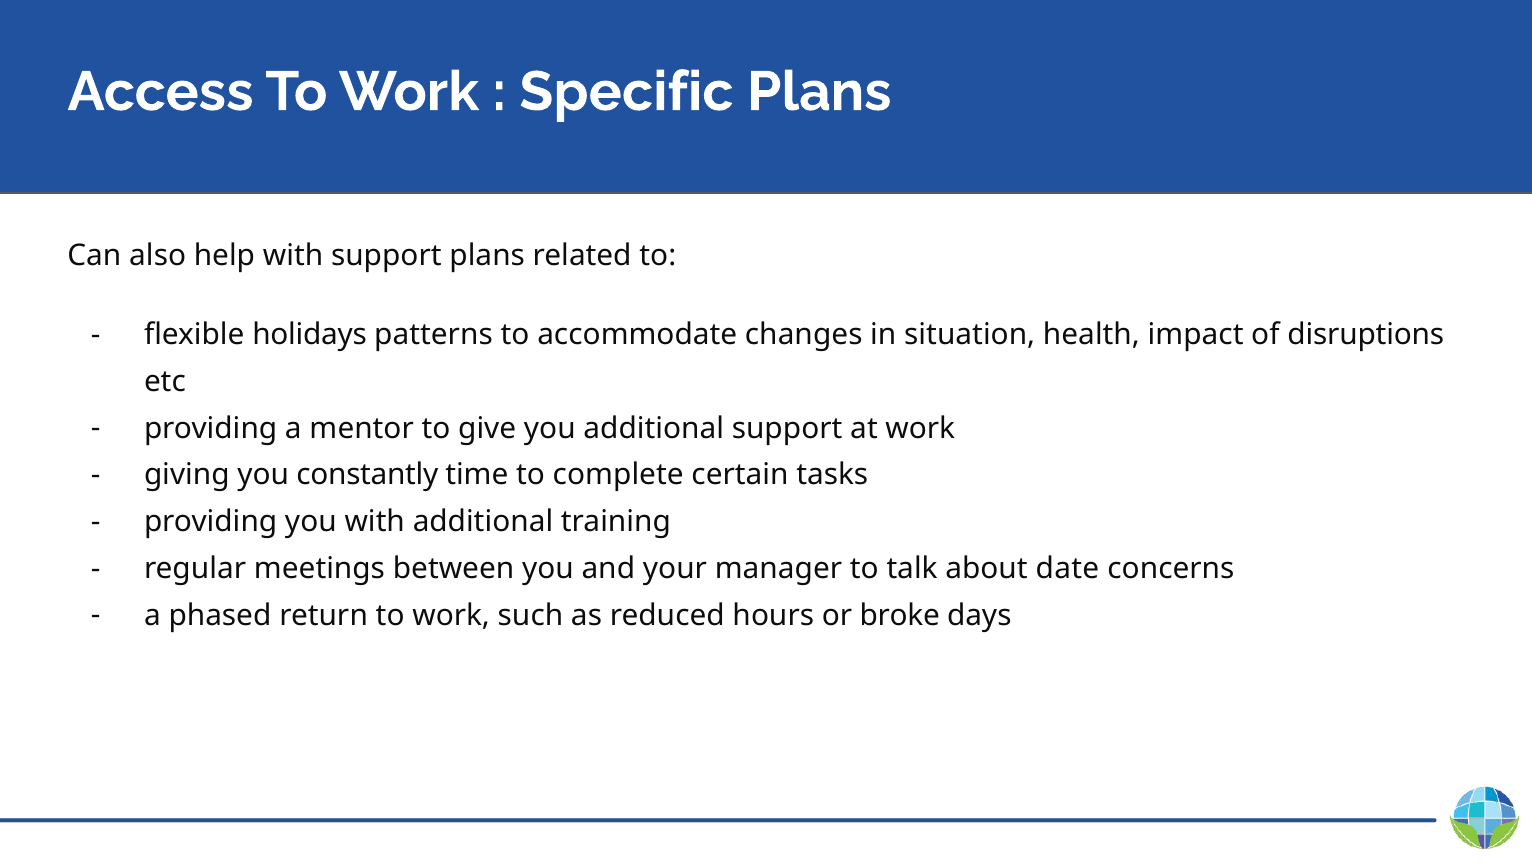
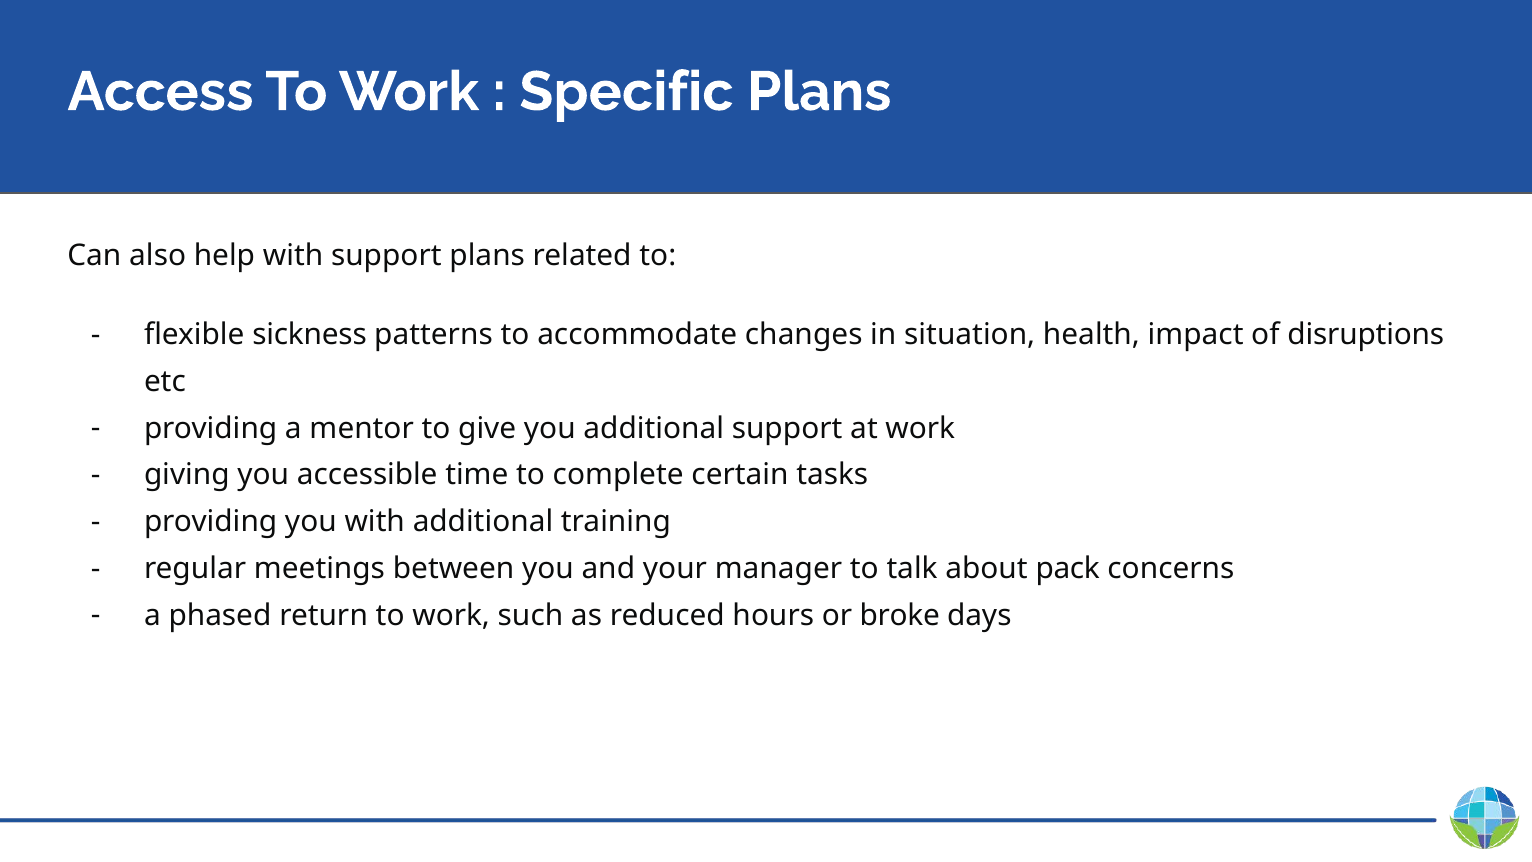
holidays: holidays -> sickness
constantly: constantly -> accessible
date: date -> pack
